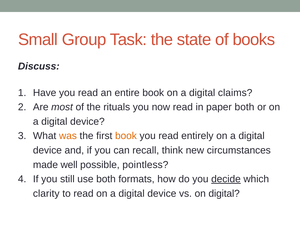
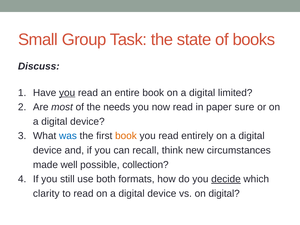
you at (67, 93) underline: none -> present
claims: claims -> limited
rituals: rituals -> needs
paper both: both -> sure
was colour: orange -> blue
pointless: pointless -> collection
